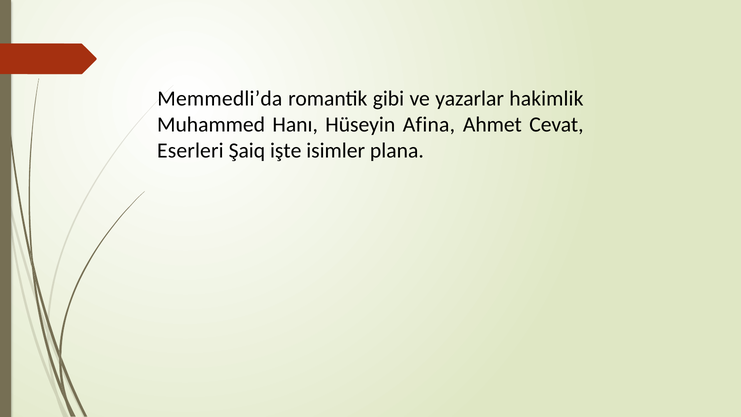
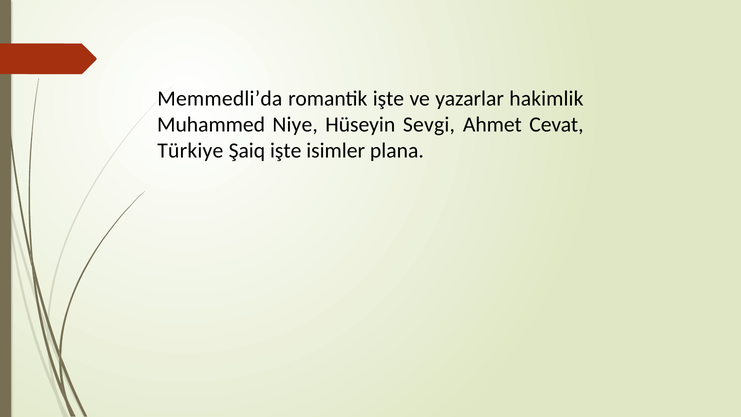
romantik gibi: gibi -> işte
Hanı: Hanı -> Niye
Afina: Afina -> Sevgi
Eserleri: Eserleri -> Türkiye
